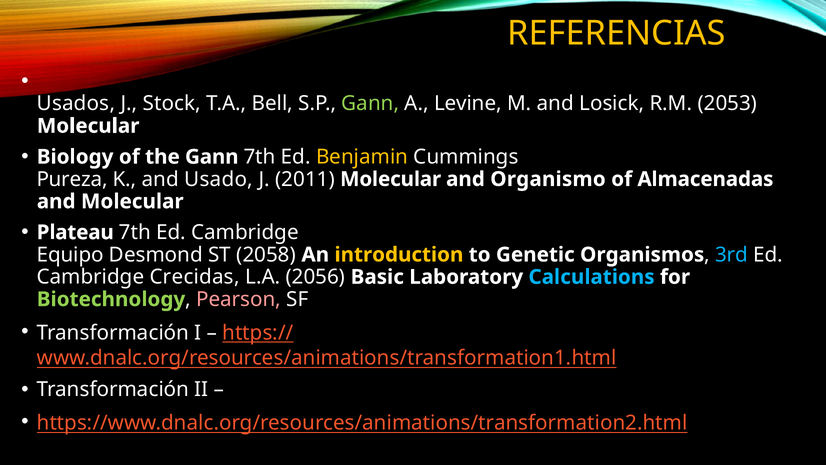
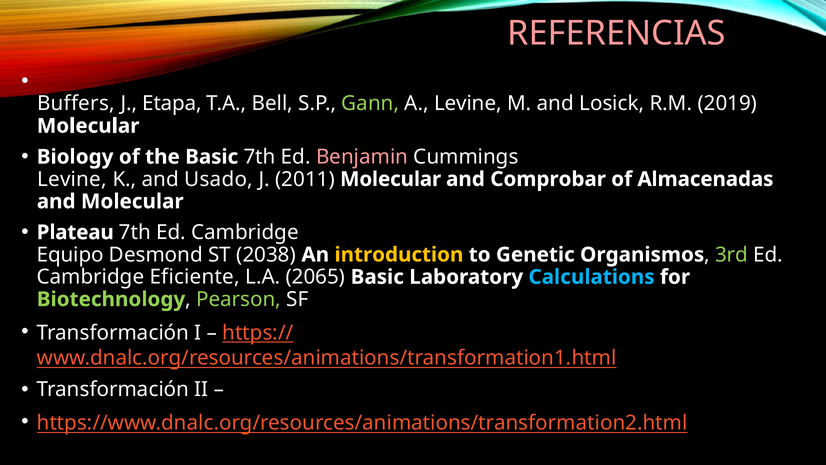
REFERENCIAS colour: yellow -> pink
Usados: Usados -> Buffers
Stock: Stock -> Etapa
2053: 2053 -> 2019
the Gann: Gann -> Basic
Benjamin colour: yellow -> pink
Pureza at (72, 179): Pureza -> Levine
Organismo: Organismo -> Comprobar
2058: 2058 -> 2038
3rd colour: light blue -> light green
Crecidas: Crecidas -> Eficiente
2056: 2056 -> 2065
Pearson colour: pink -> light green
